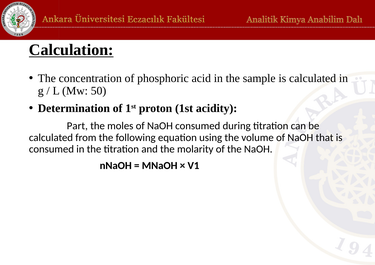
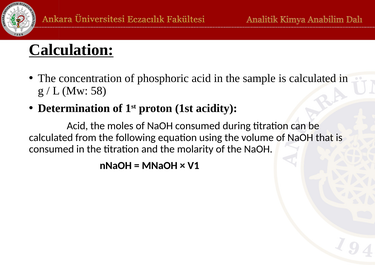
50: 50 -> 58
Part at (77, 126): Part -> Acid
